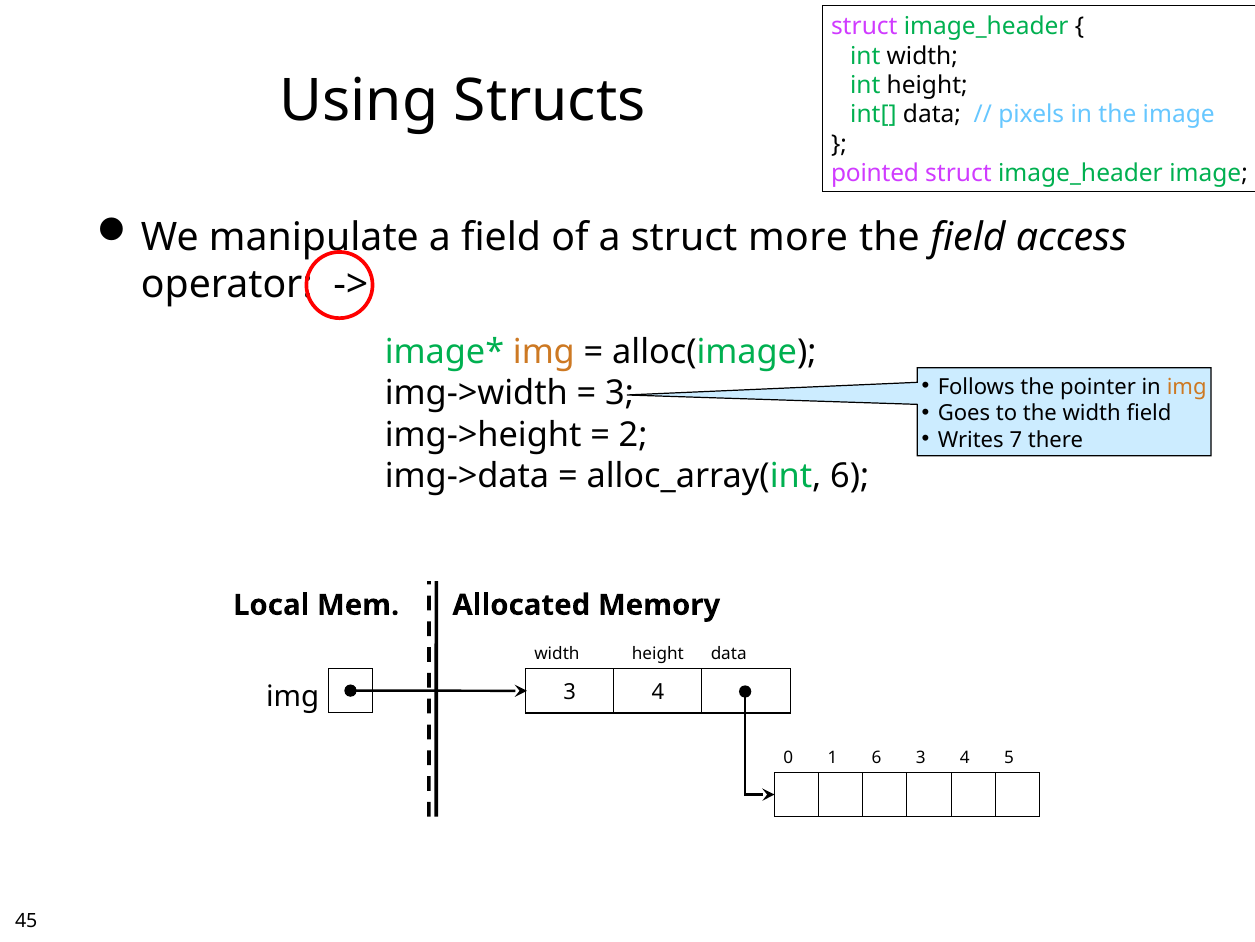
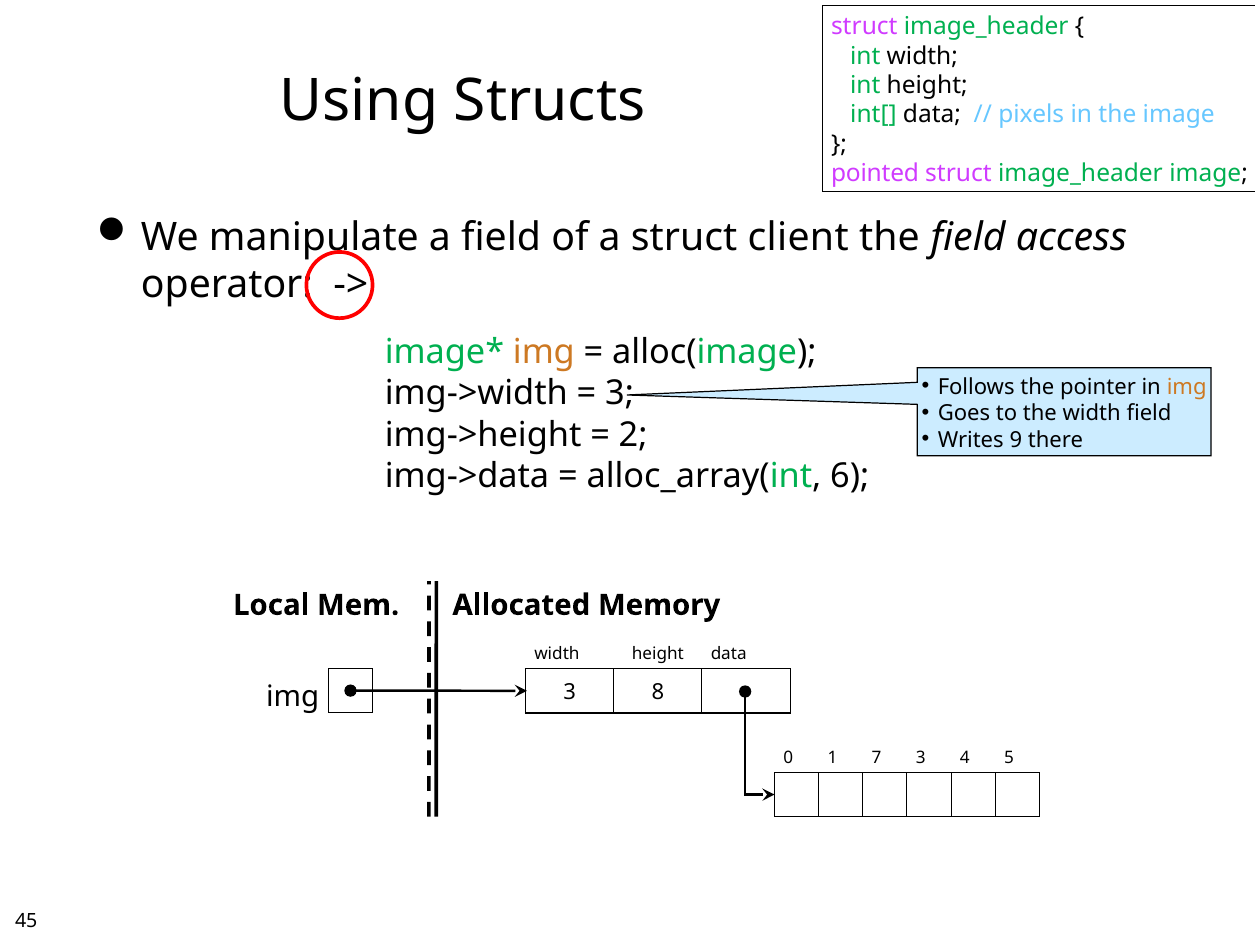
more: more -> client
7: 7 -> 9
4 at (658, 692): 4 -> 8
1 6: 6 -> 7
